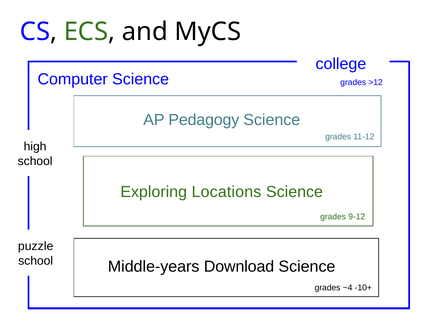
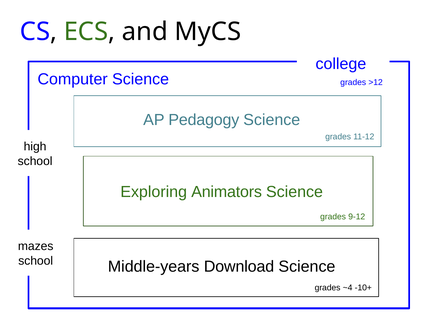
Locations: Locations -> Animators
puzzle: puzzle -> mazes
